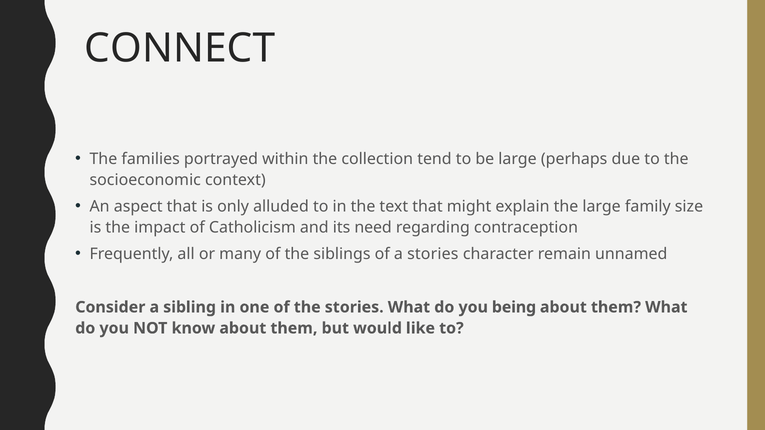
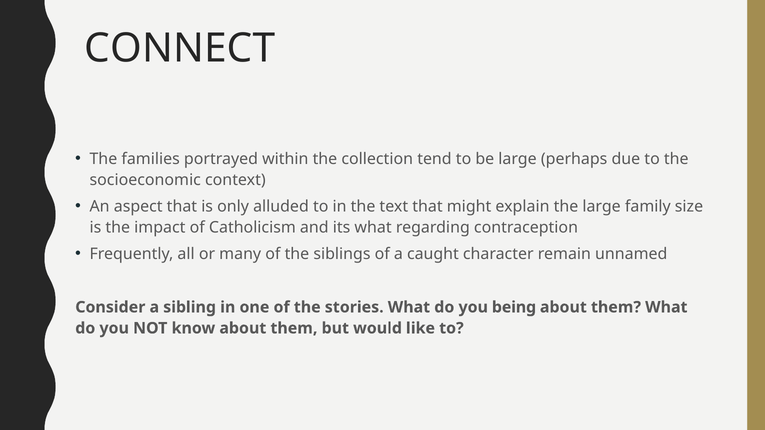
its need: need -> what
a stories: stories -> caught
